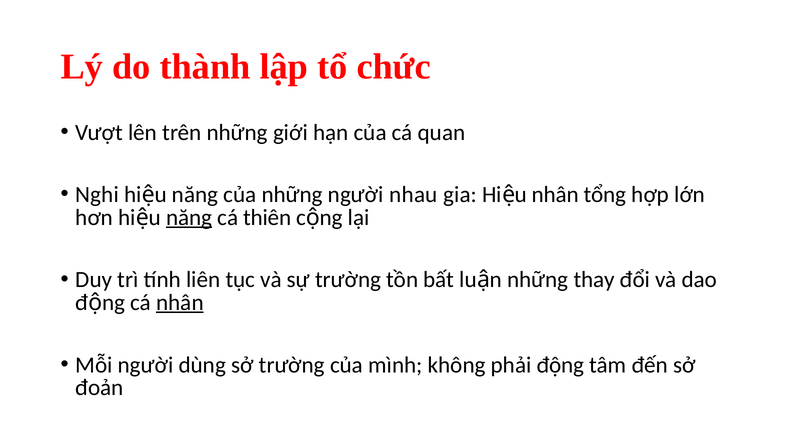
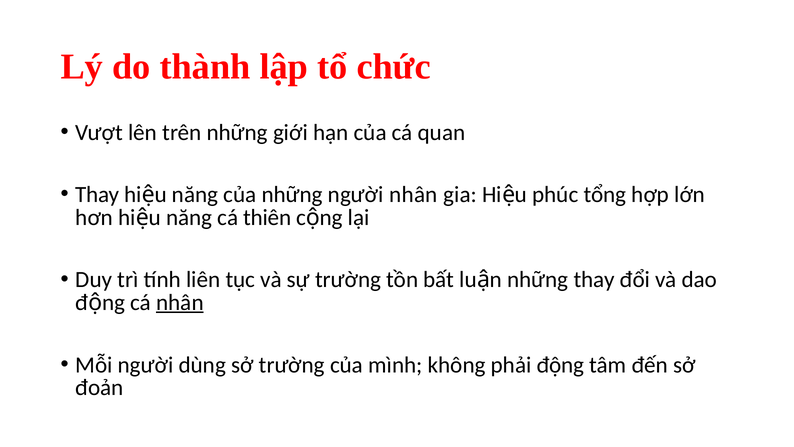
Nghi at (97, 195): Nghi -> Thay
người nhau: nhau -> nhân
nhân at (555, 195): nhân -> phúc
năng at (189, 217) underline: present -> none
